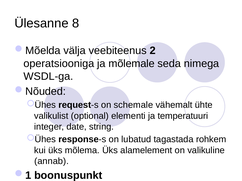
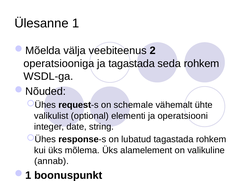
8: 8 -> 1
ja mõlemale: mõlemale -> tagastada
seda nimega: nimega -> rohkem
temperatuuri: temperatuuri -> operatsiooni
